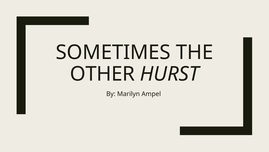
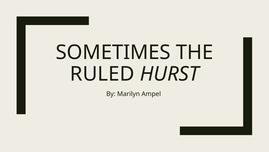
OTHER: OTHER -> RULED
